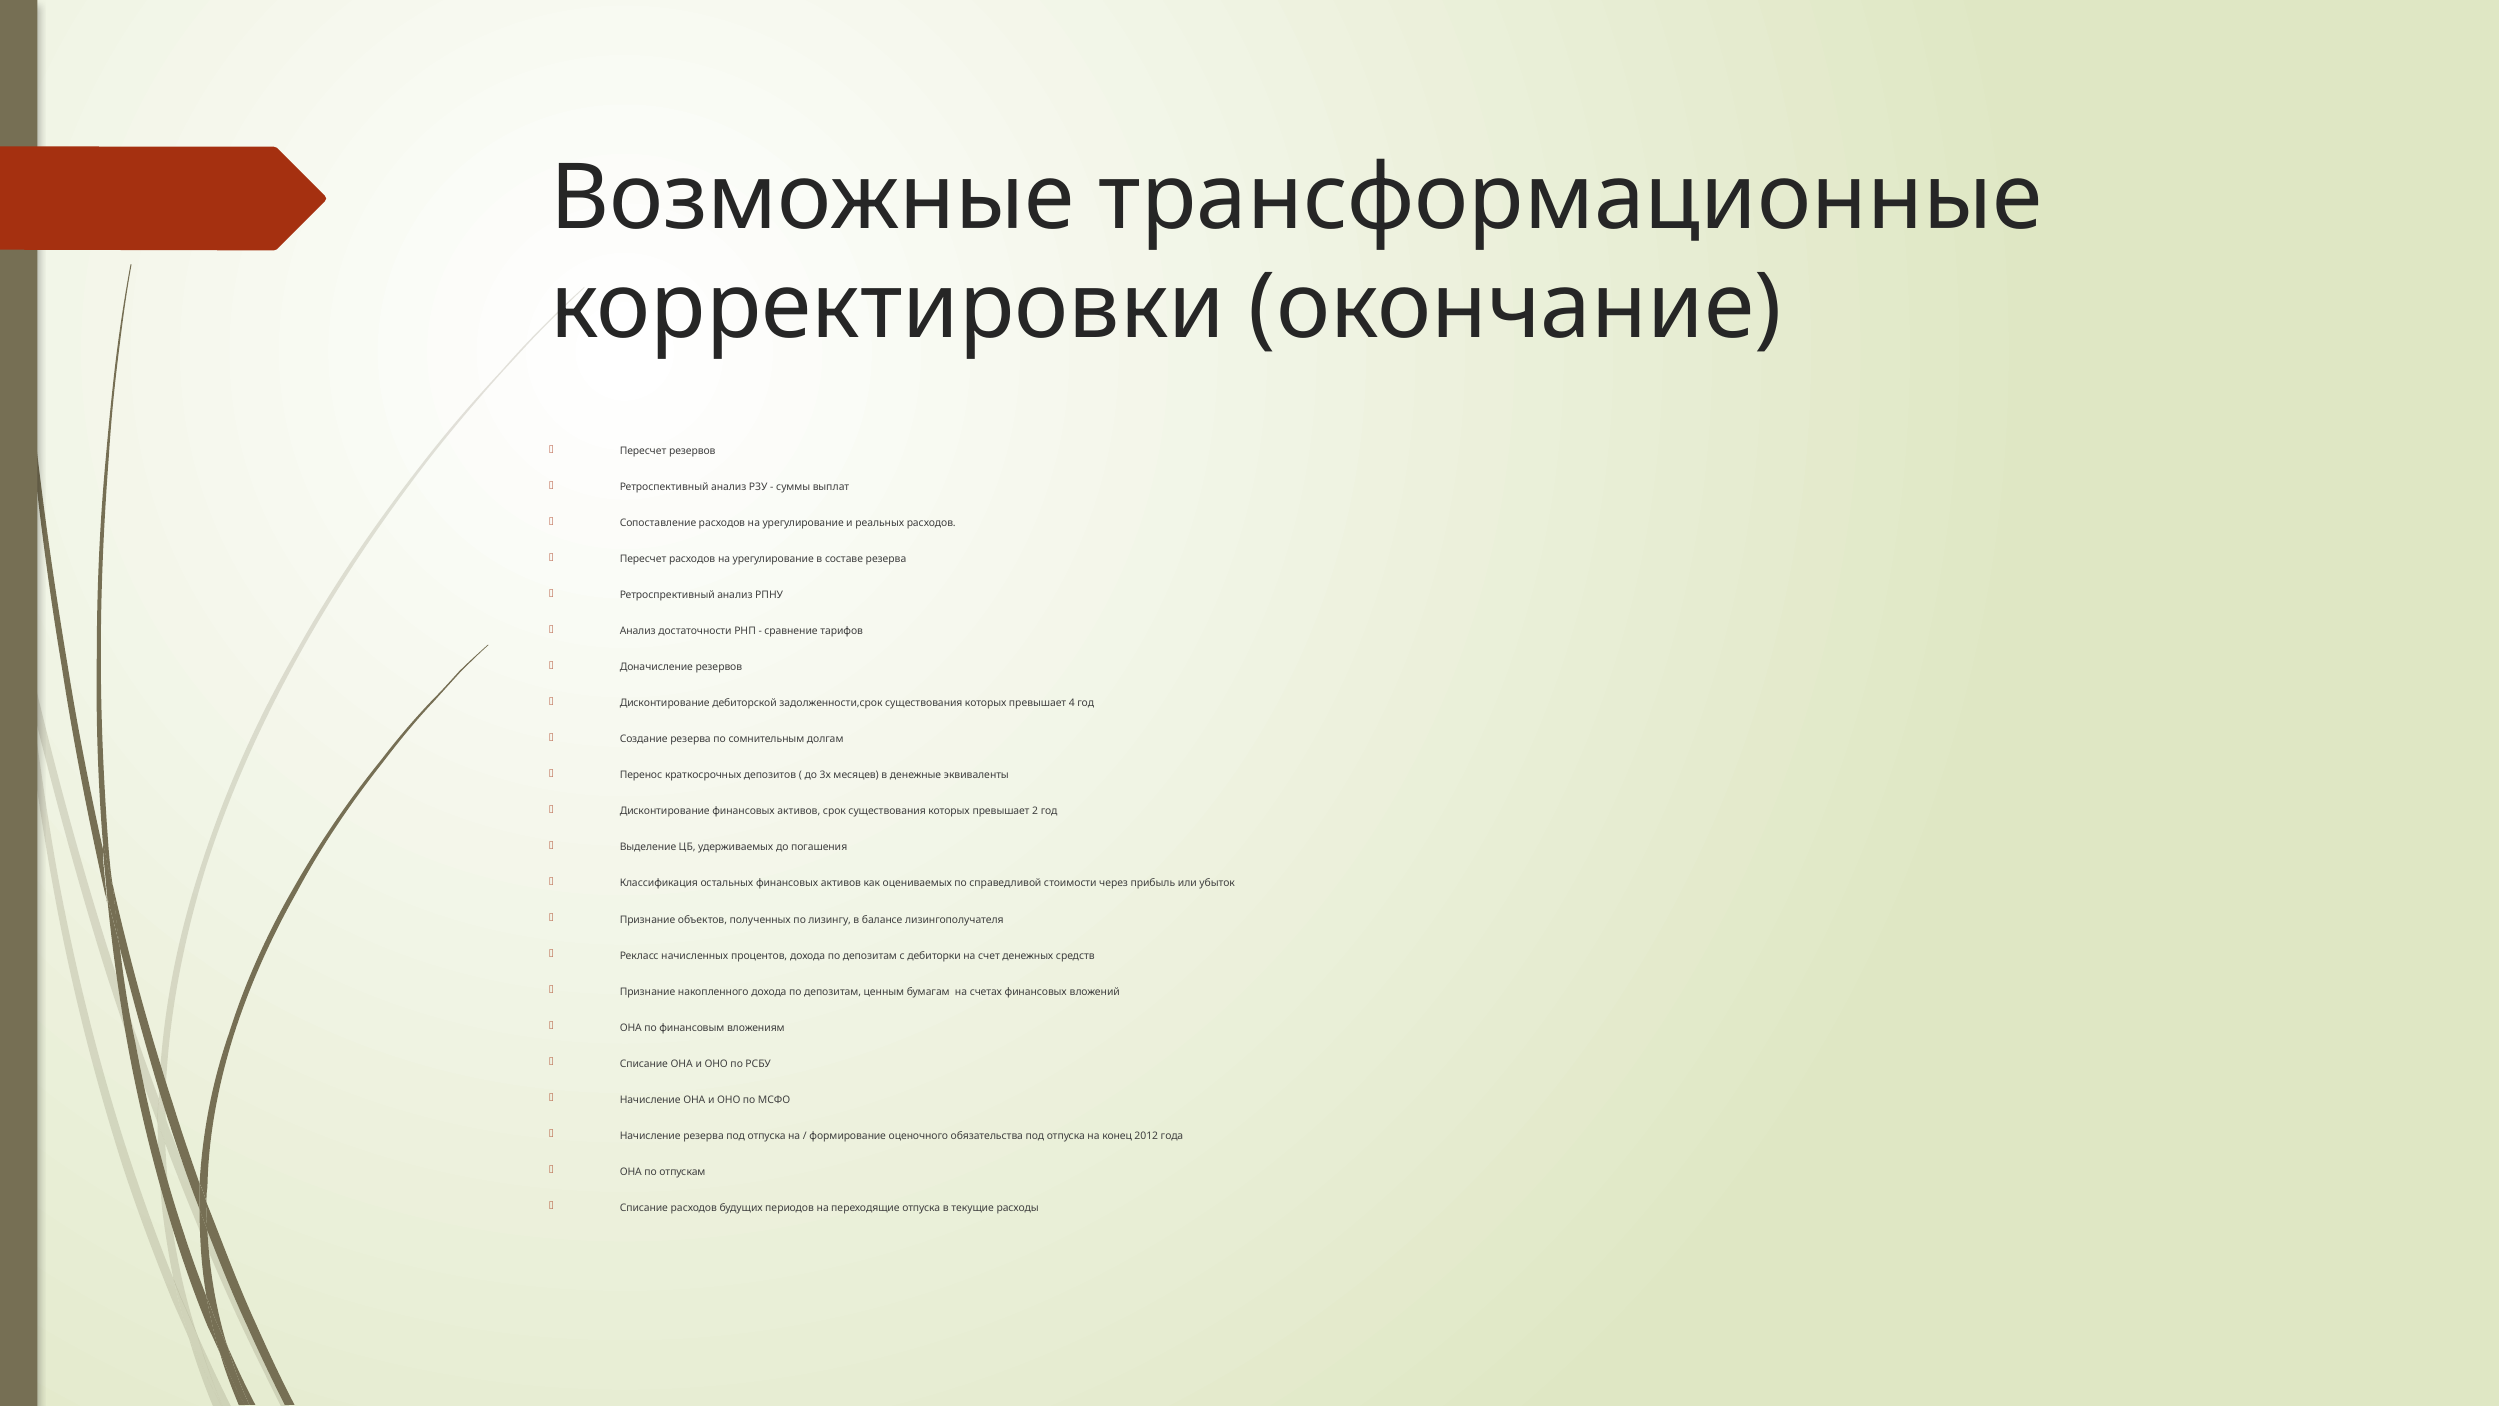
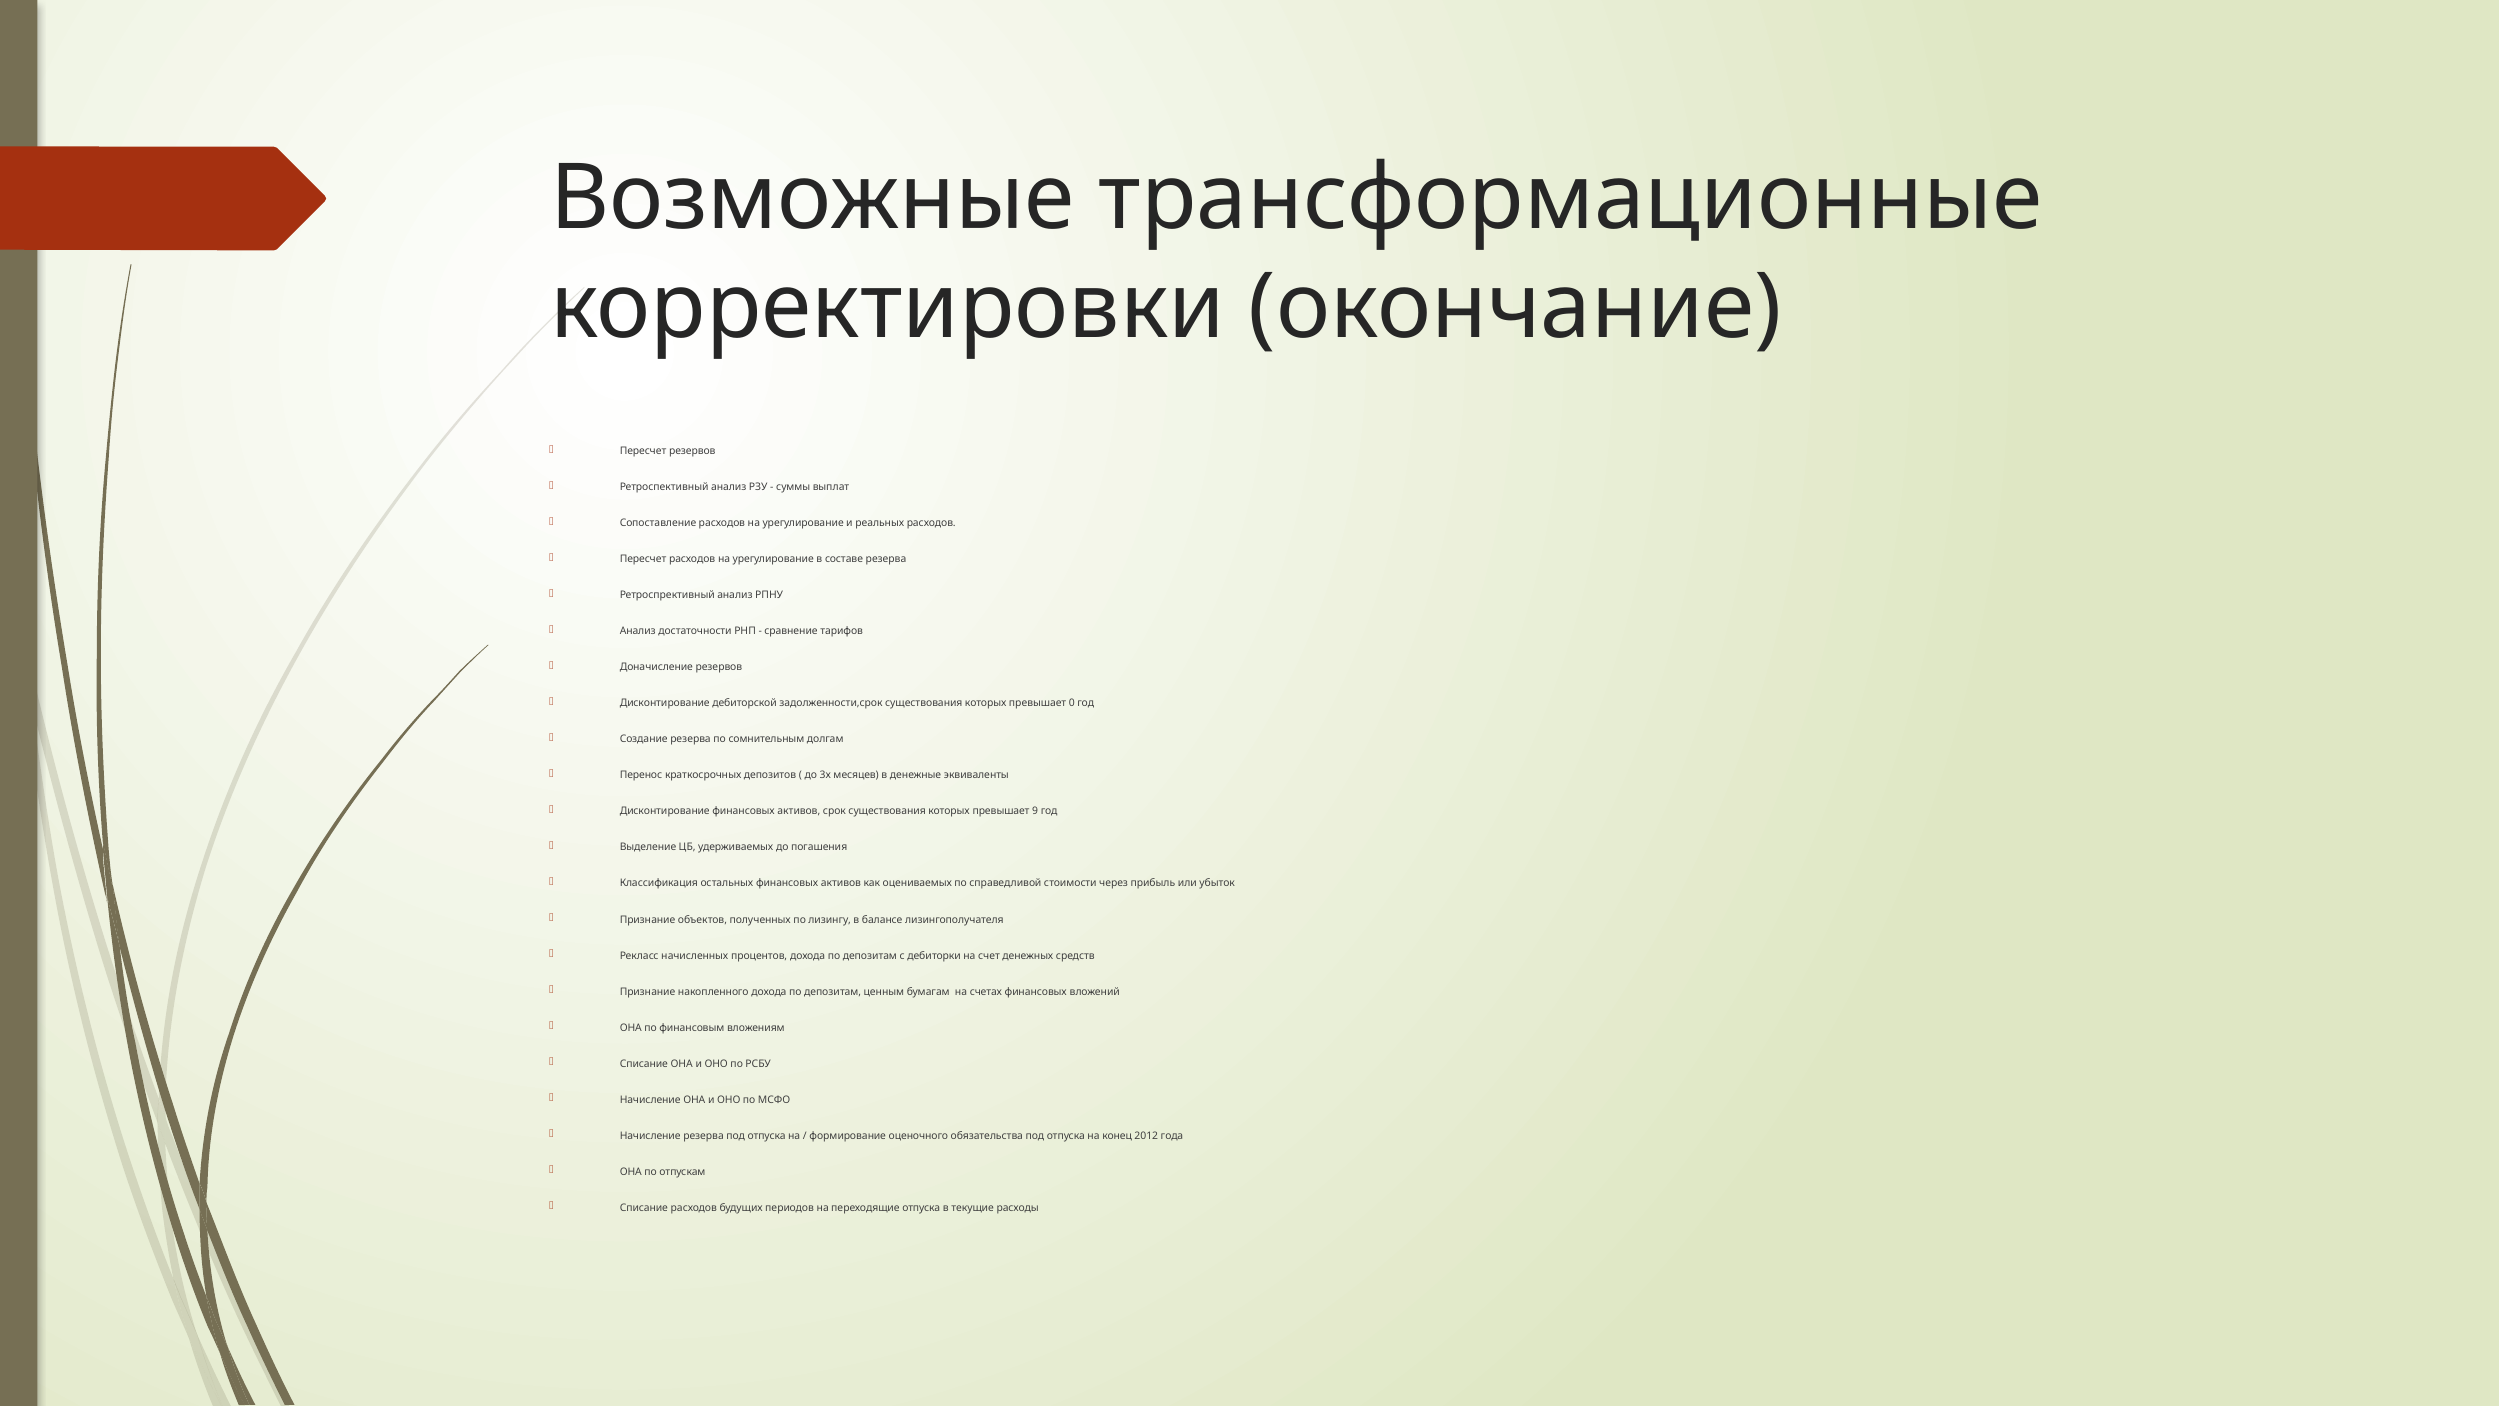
4: 4 -> 0
2: 2 -> 9
